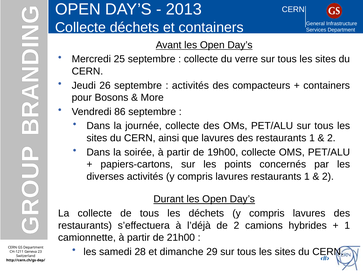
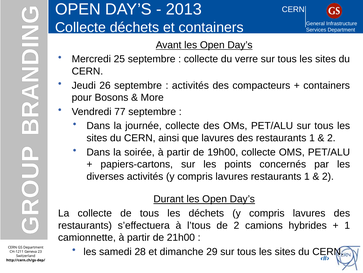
86: 86 -> 77
l’déjà: l’déjà -> l’tous
